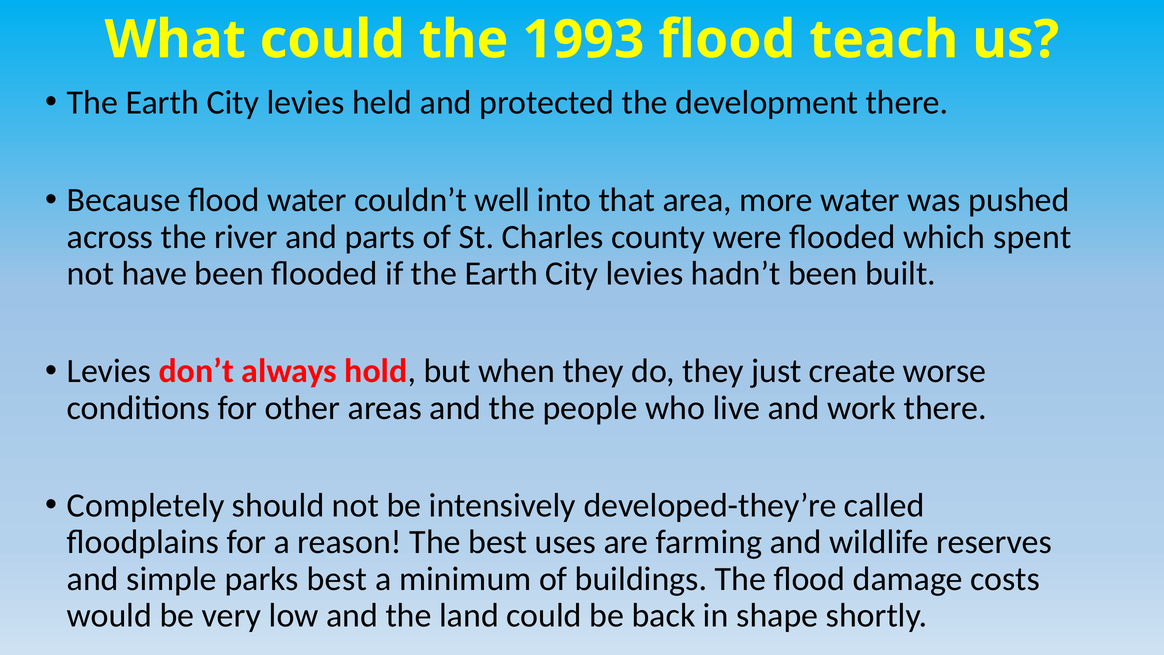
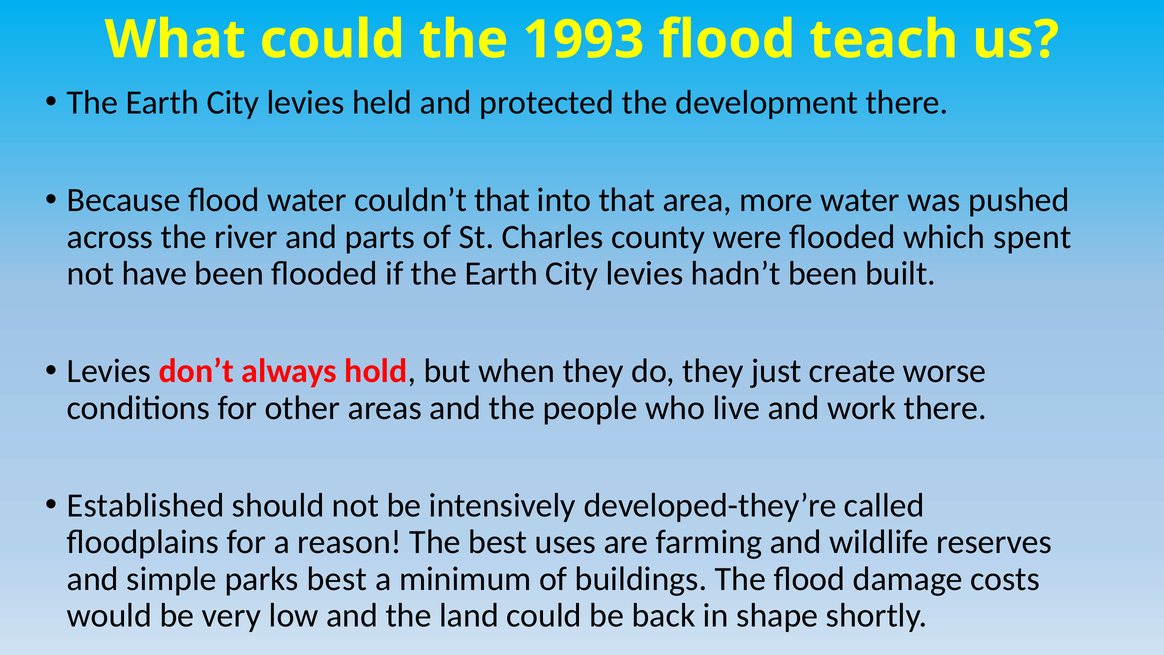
couldn’t well: well -> that
Completely: Completely -> Established
